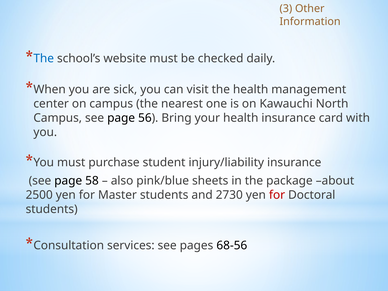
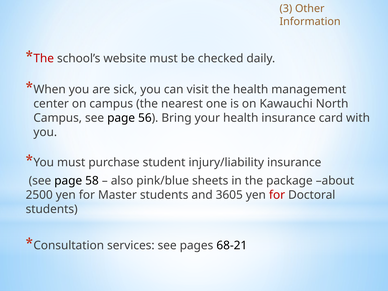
The at (44, 58) colour: blue -> red
2730: 2730 -> 3605
68-56: 68-56 -> 68-21
